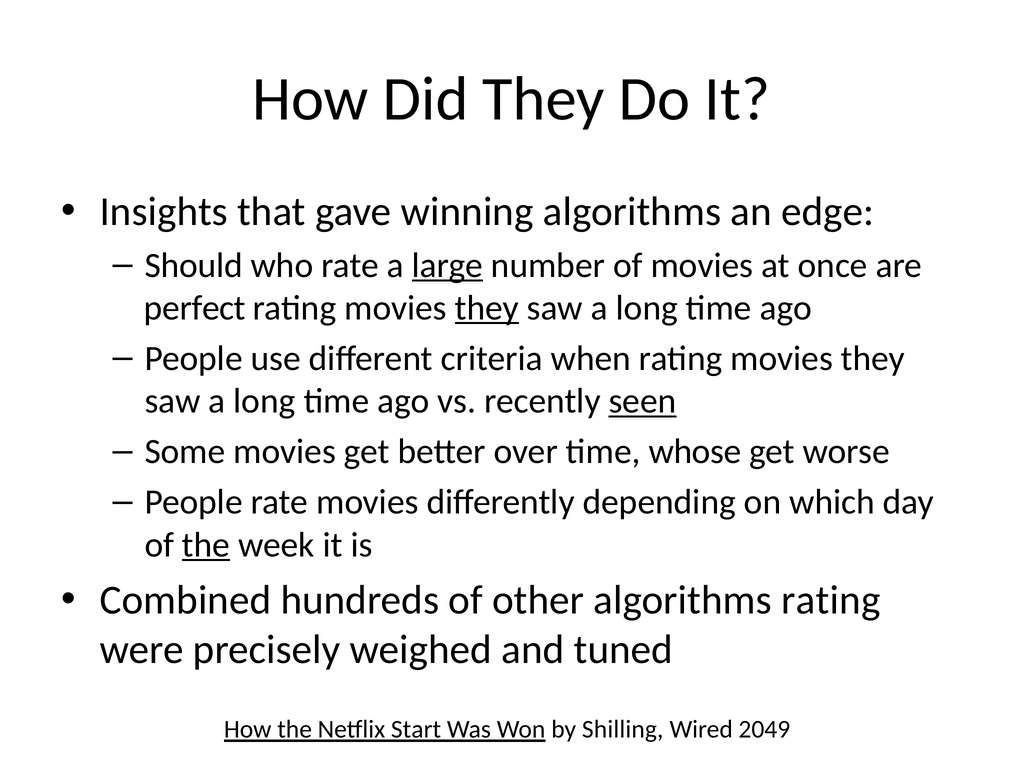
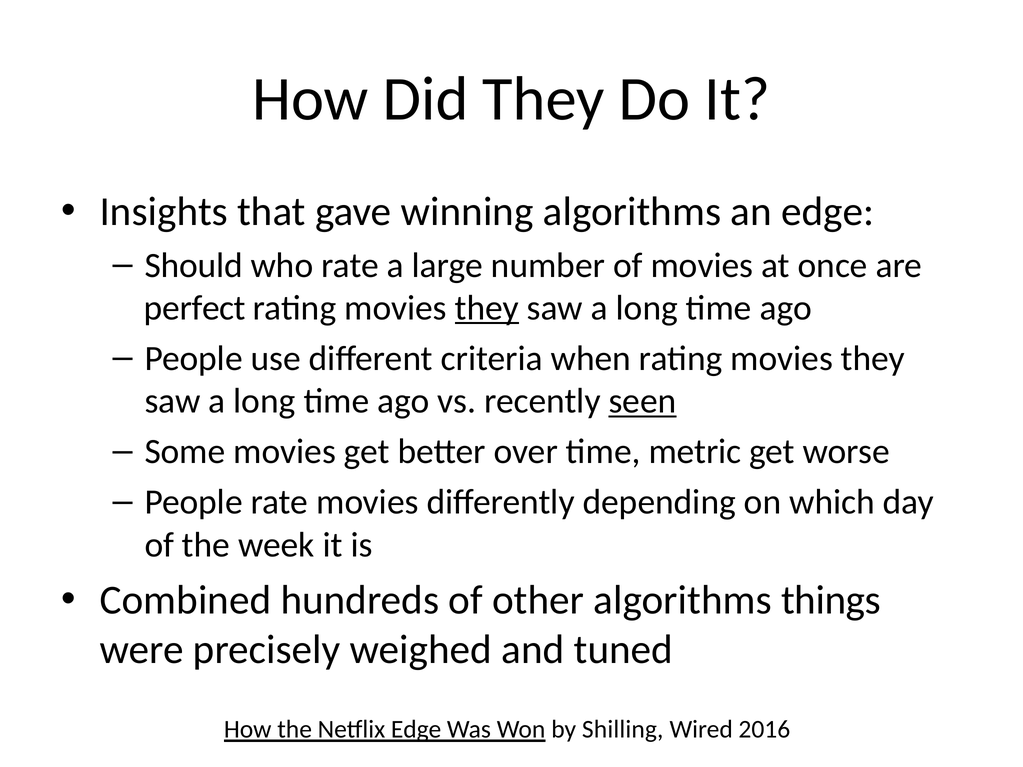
large underline: present -> none
whose: whose -> metric
the at (206, 545) underline: present -> none
algorithms rating: rating -> things
Netflix Start: Start -> Edge
2049: 2049 -> 2016
